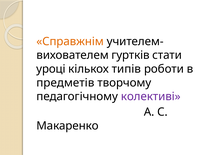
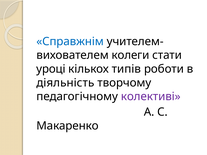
Справжнім colour: orange -> blue
гуртків: гуртків -> колеги
предметів: предметів -> діяльність
